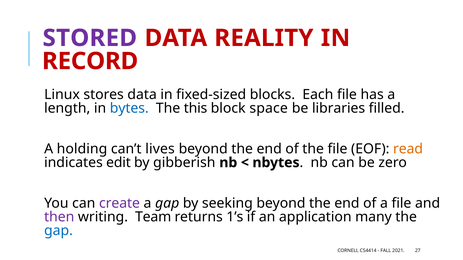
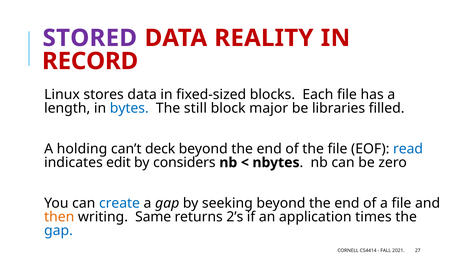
this: this -> still
space: space -> major
lives: lives -> deck
read colour: orange -> blue
gibberish: gibberish -> considers
create colour: purple -> blue
then colour: purple -> orange
Team: Team -> Same
1’s: 1’s -> 2’s
many: many -> times
